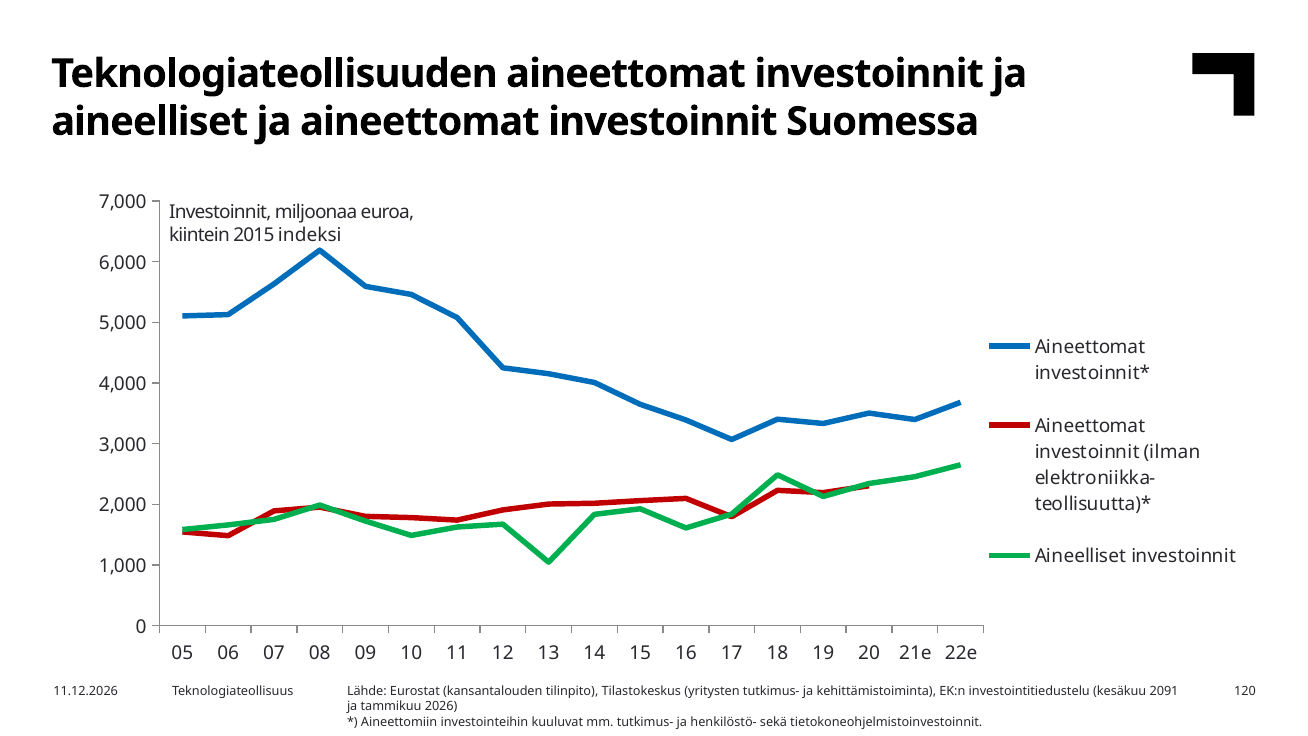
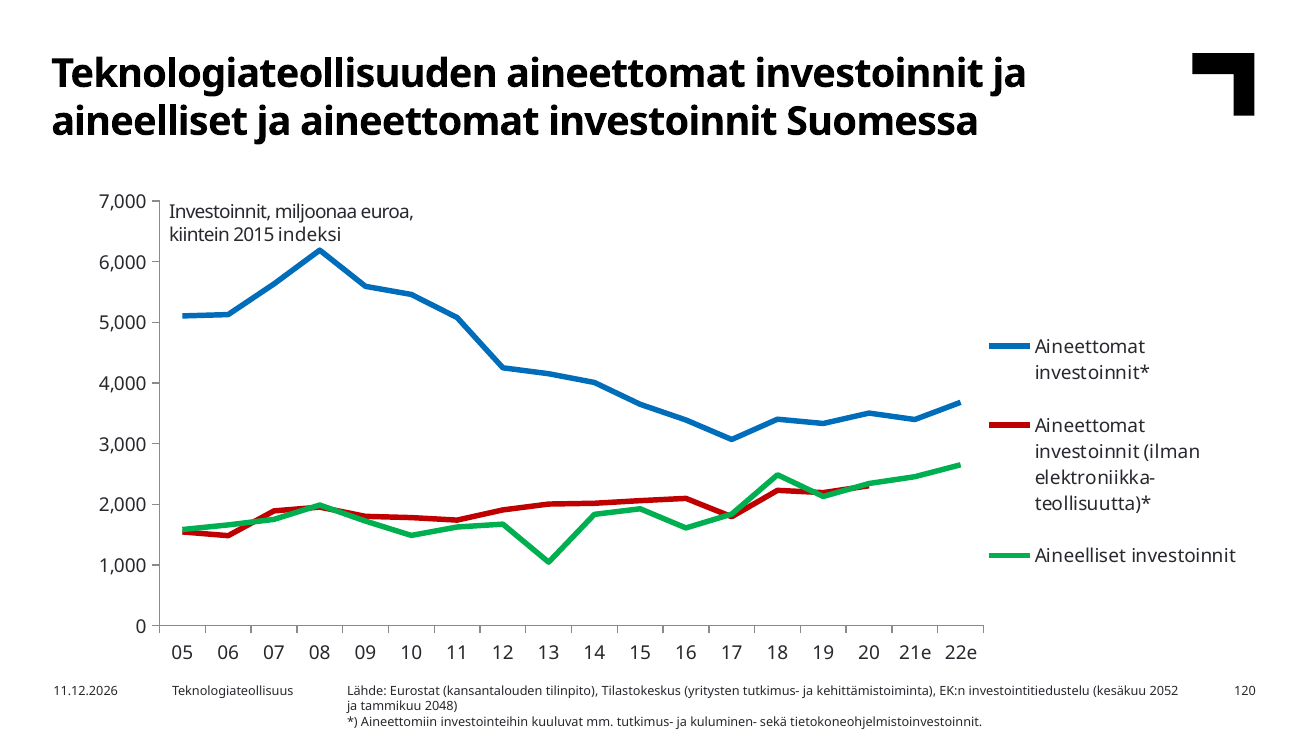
2091: 2091 -> 2052
2026: 2026 -> 2048
henkilöstö-: henkilöstö- -> kuluminen-
